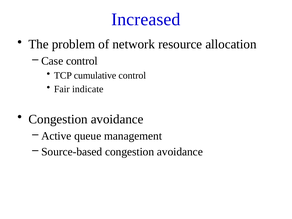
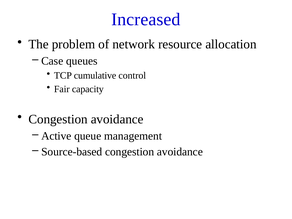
Case control: control -> queues
indicate: indicate -> capacity
